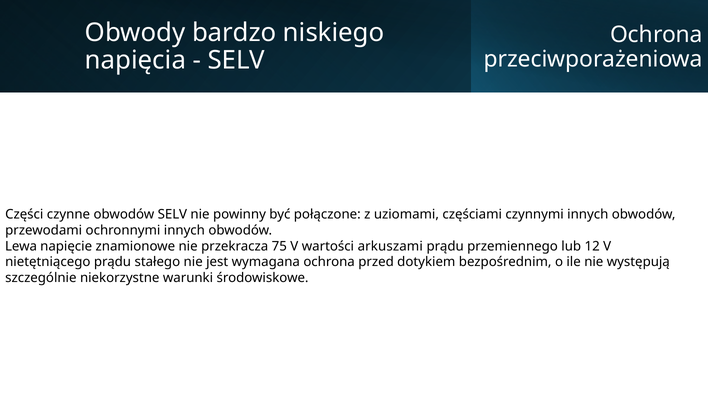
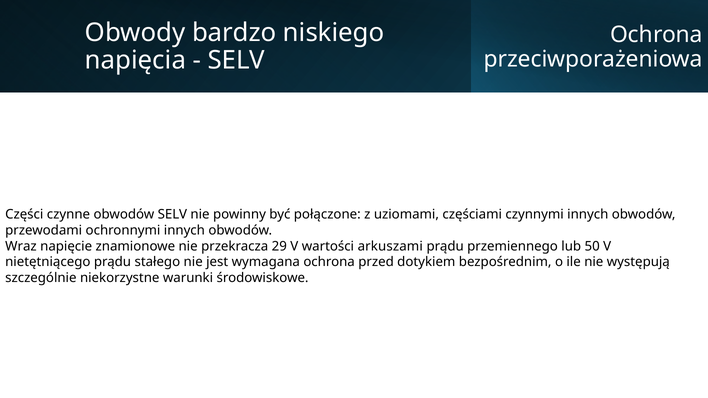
Lewa: Lewa -> Wraz
75: 75 -> 29
12: 12 -> 50
